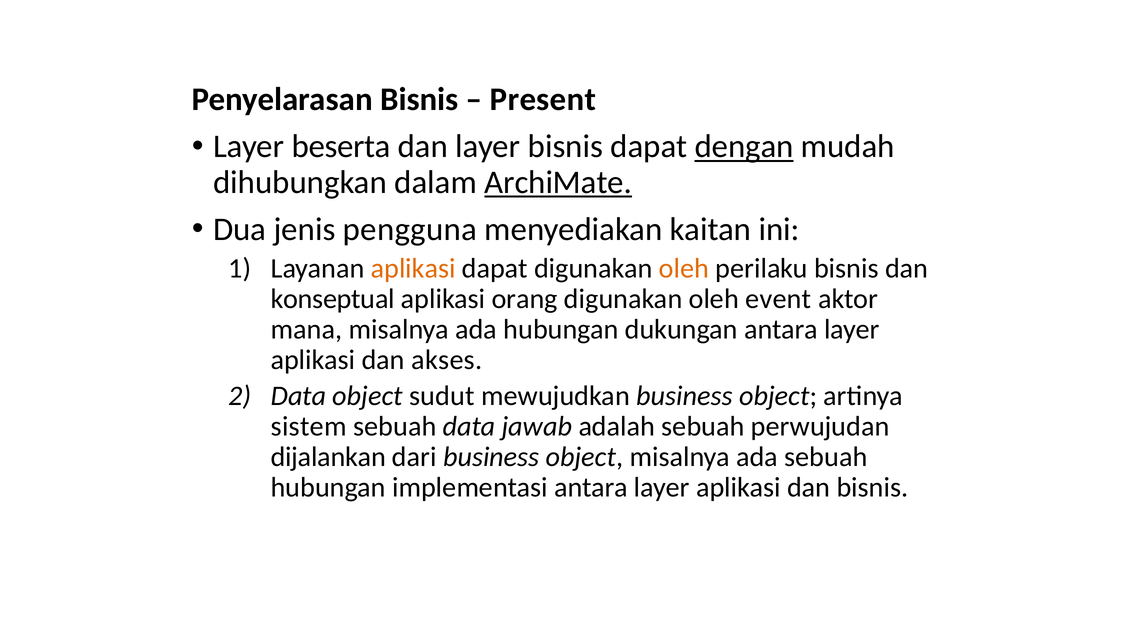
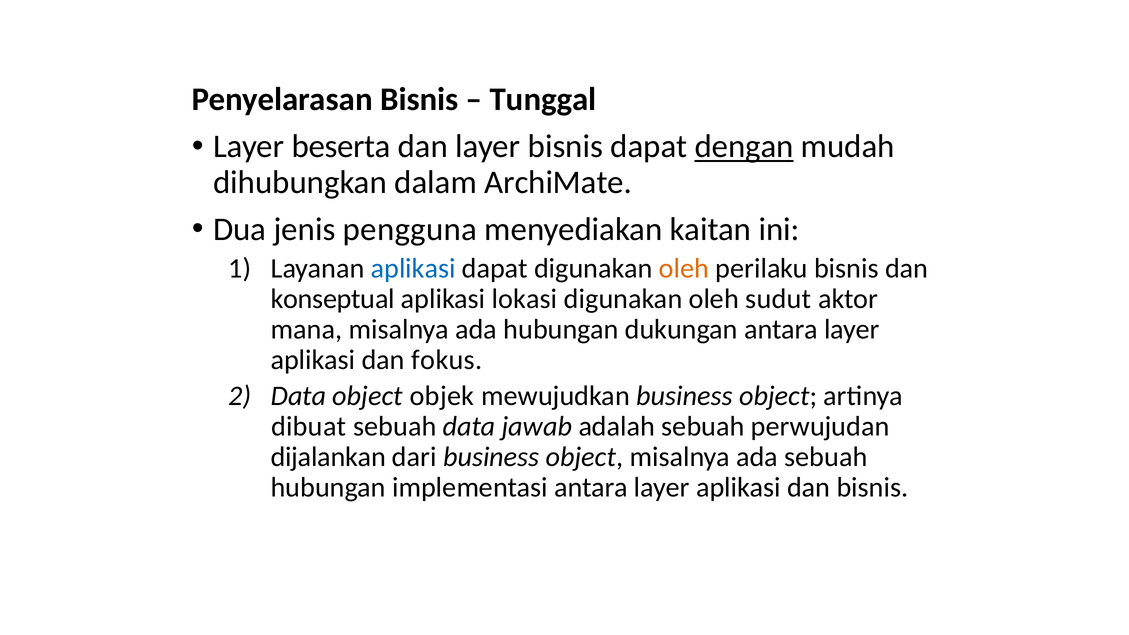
Present: Present -> Tunggal
ArchiMate underline: present -> none
aplikasi at (413, 268) colour: orange -> blue
orang: orang -> lokasi
event: event -> sudut
akses: akses -> fokus
sudut: sudut -> objek
sistem: sistem -> dibuat
